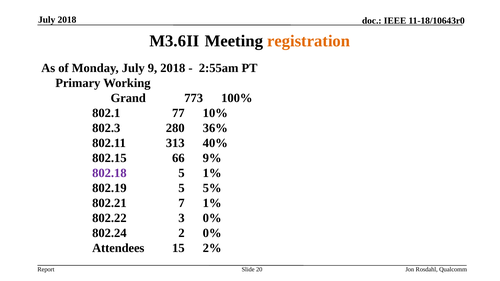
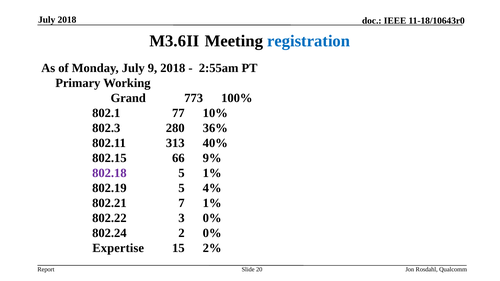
registration colour: orange -> blue
5%: 5% -> 4%
Attendees: Attendees -> Expertise
